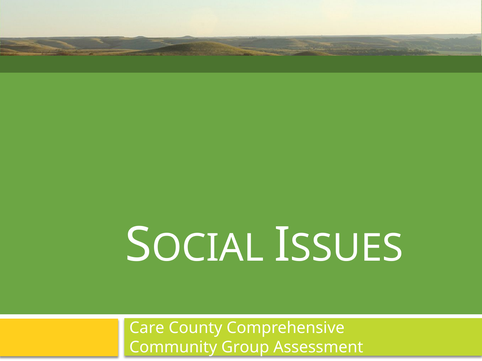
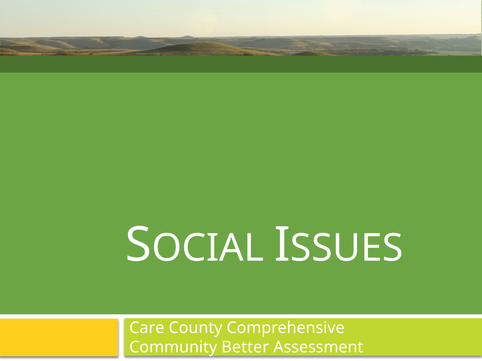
Group: Group -> Better
